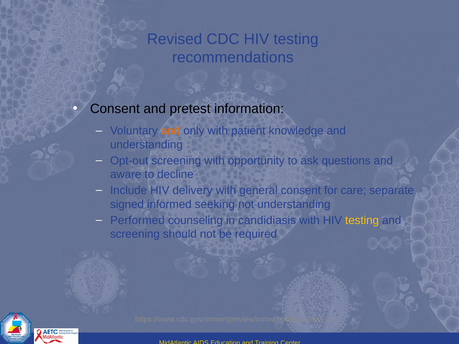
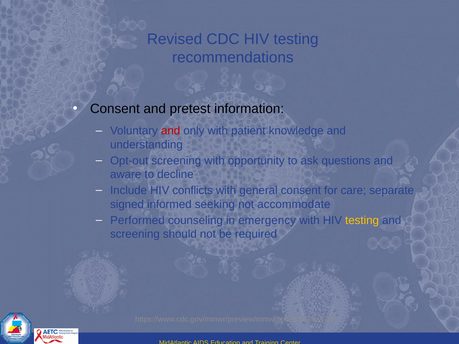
and at (171, 131) colour: orange -> red
delivery: delivery -> conflicts
not understanding: understanding -> accommodate
candidiasis: candidiasis -> emergency
